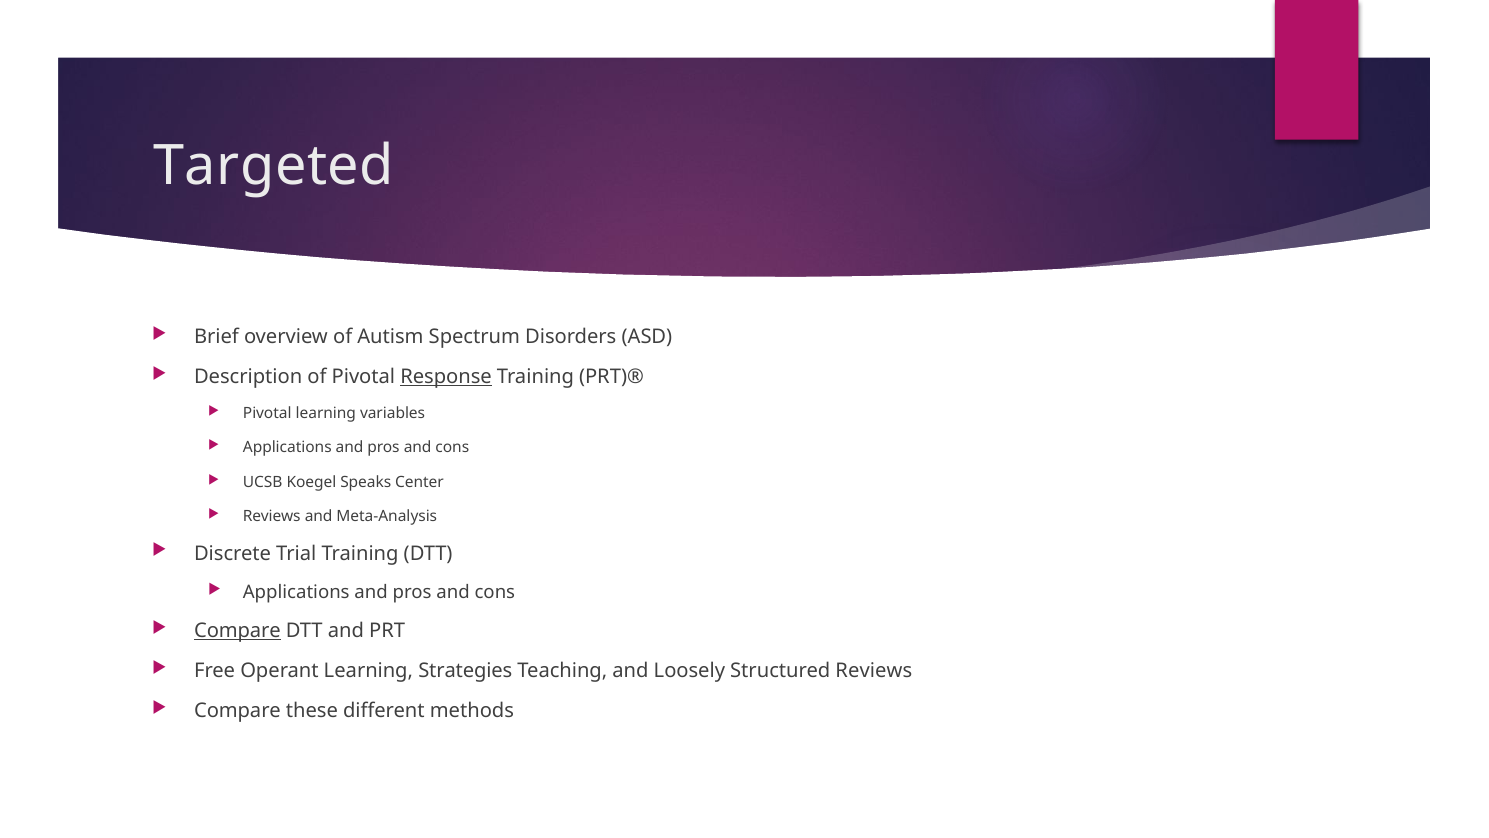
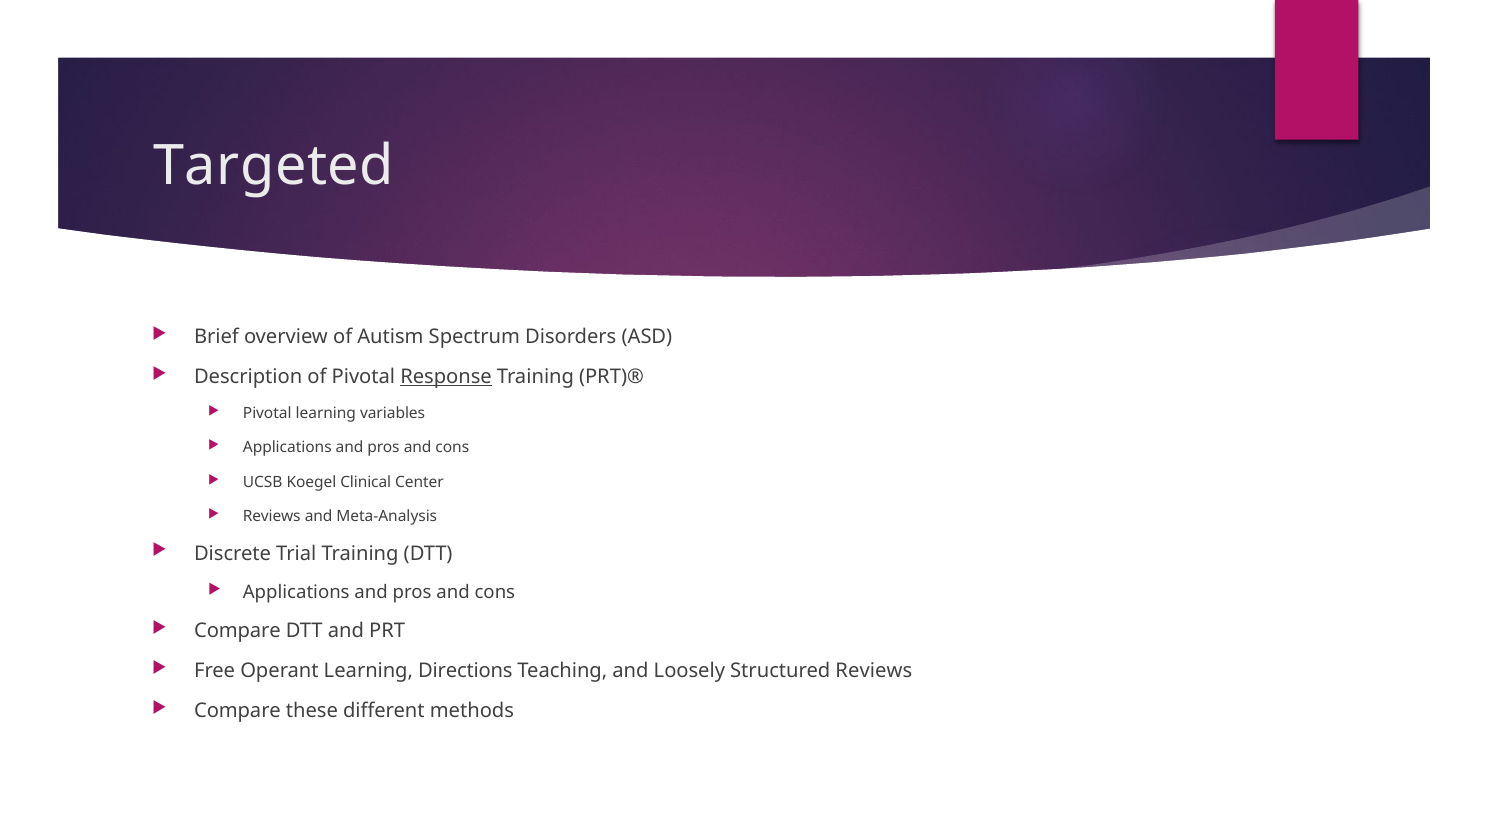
Speaks: Speaks -> Clinical
Compare at (237, 631) underline: present -> none
Strategies: Strategies -> Directions
